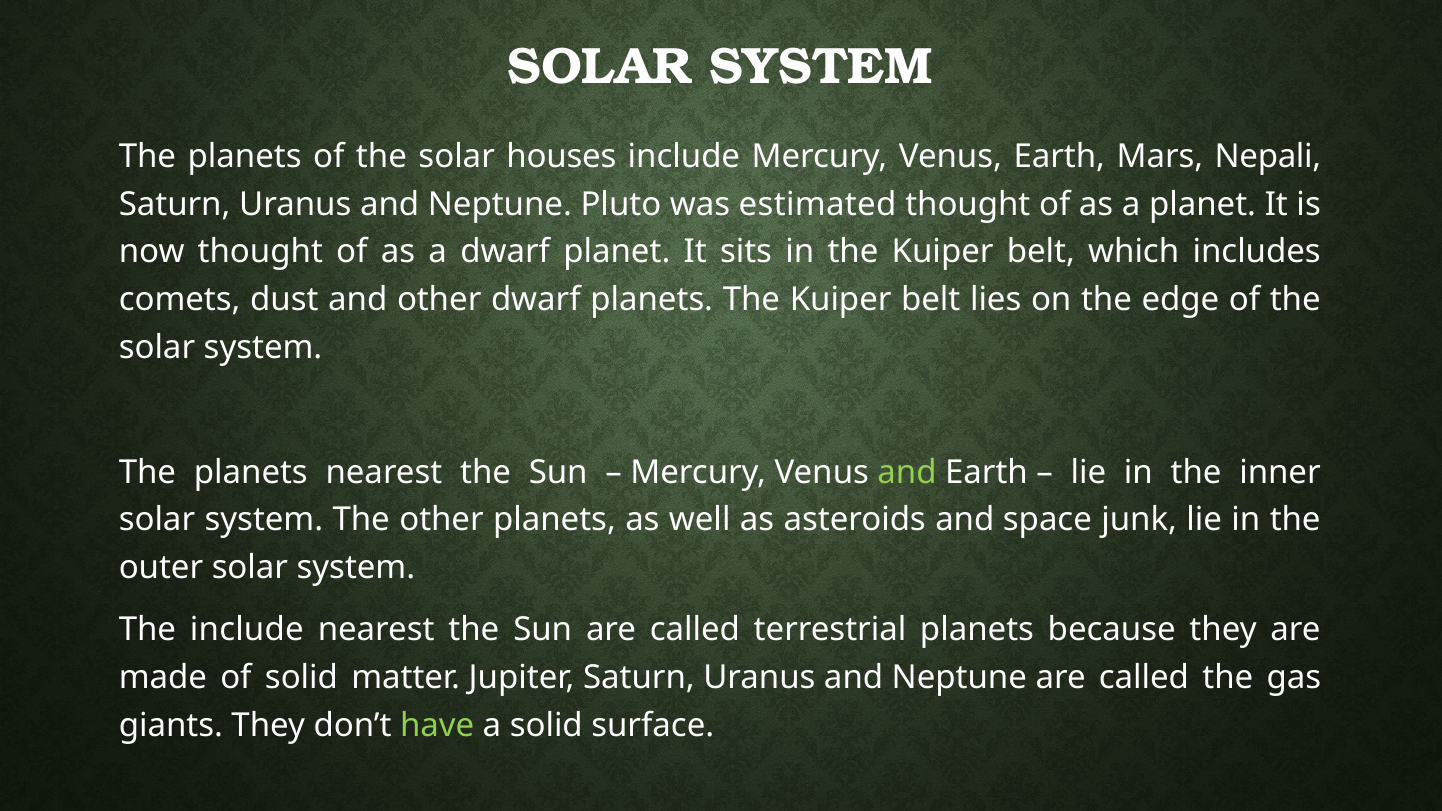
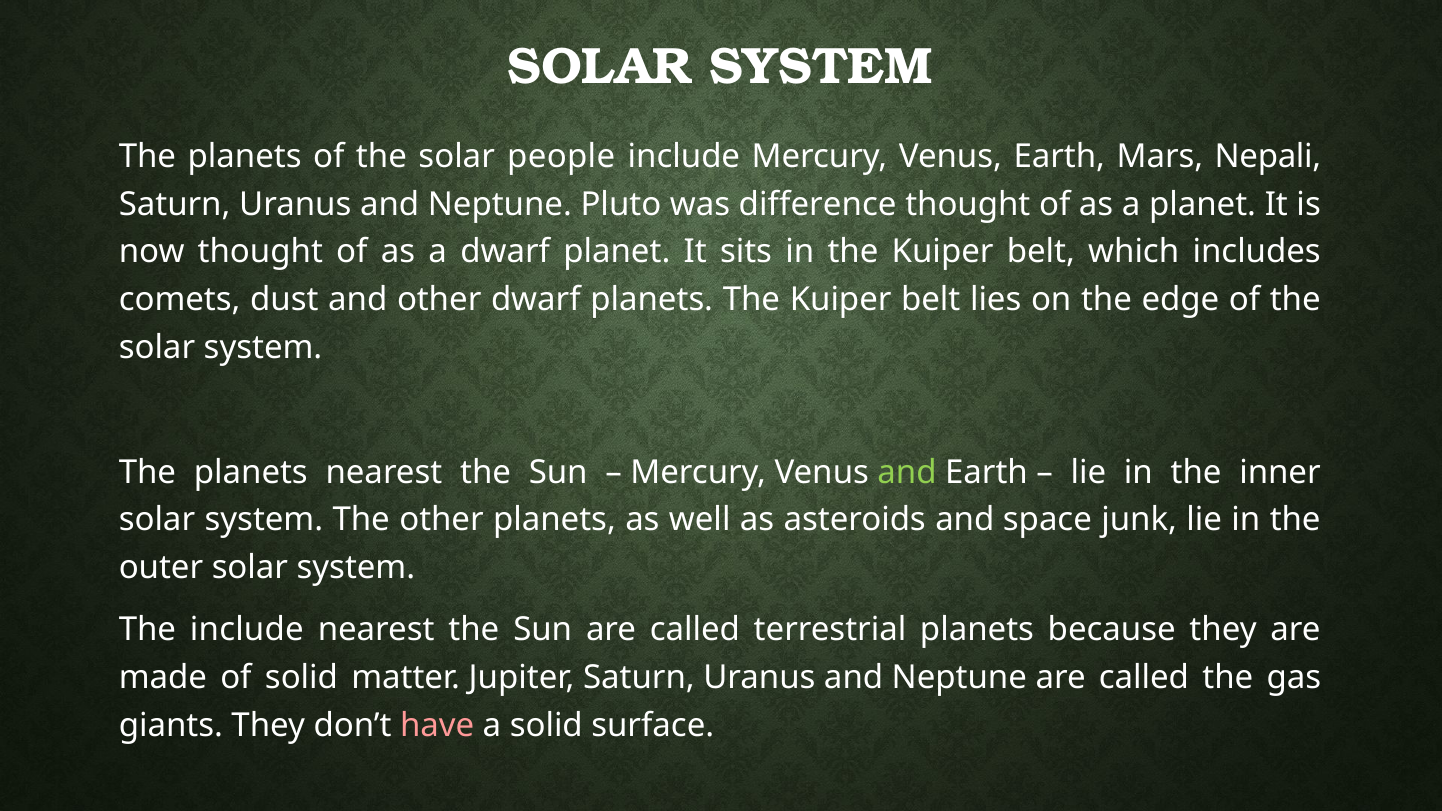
houses: houses -> people
estimated: estimated -> difference
have colour: light green -> pink
